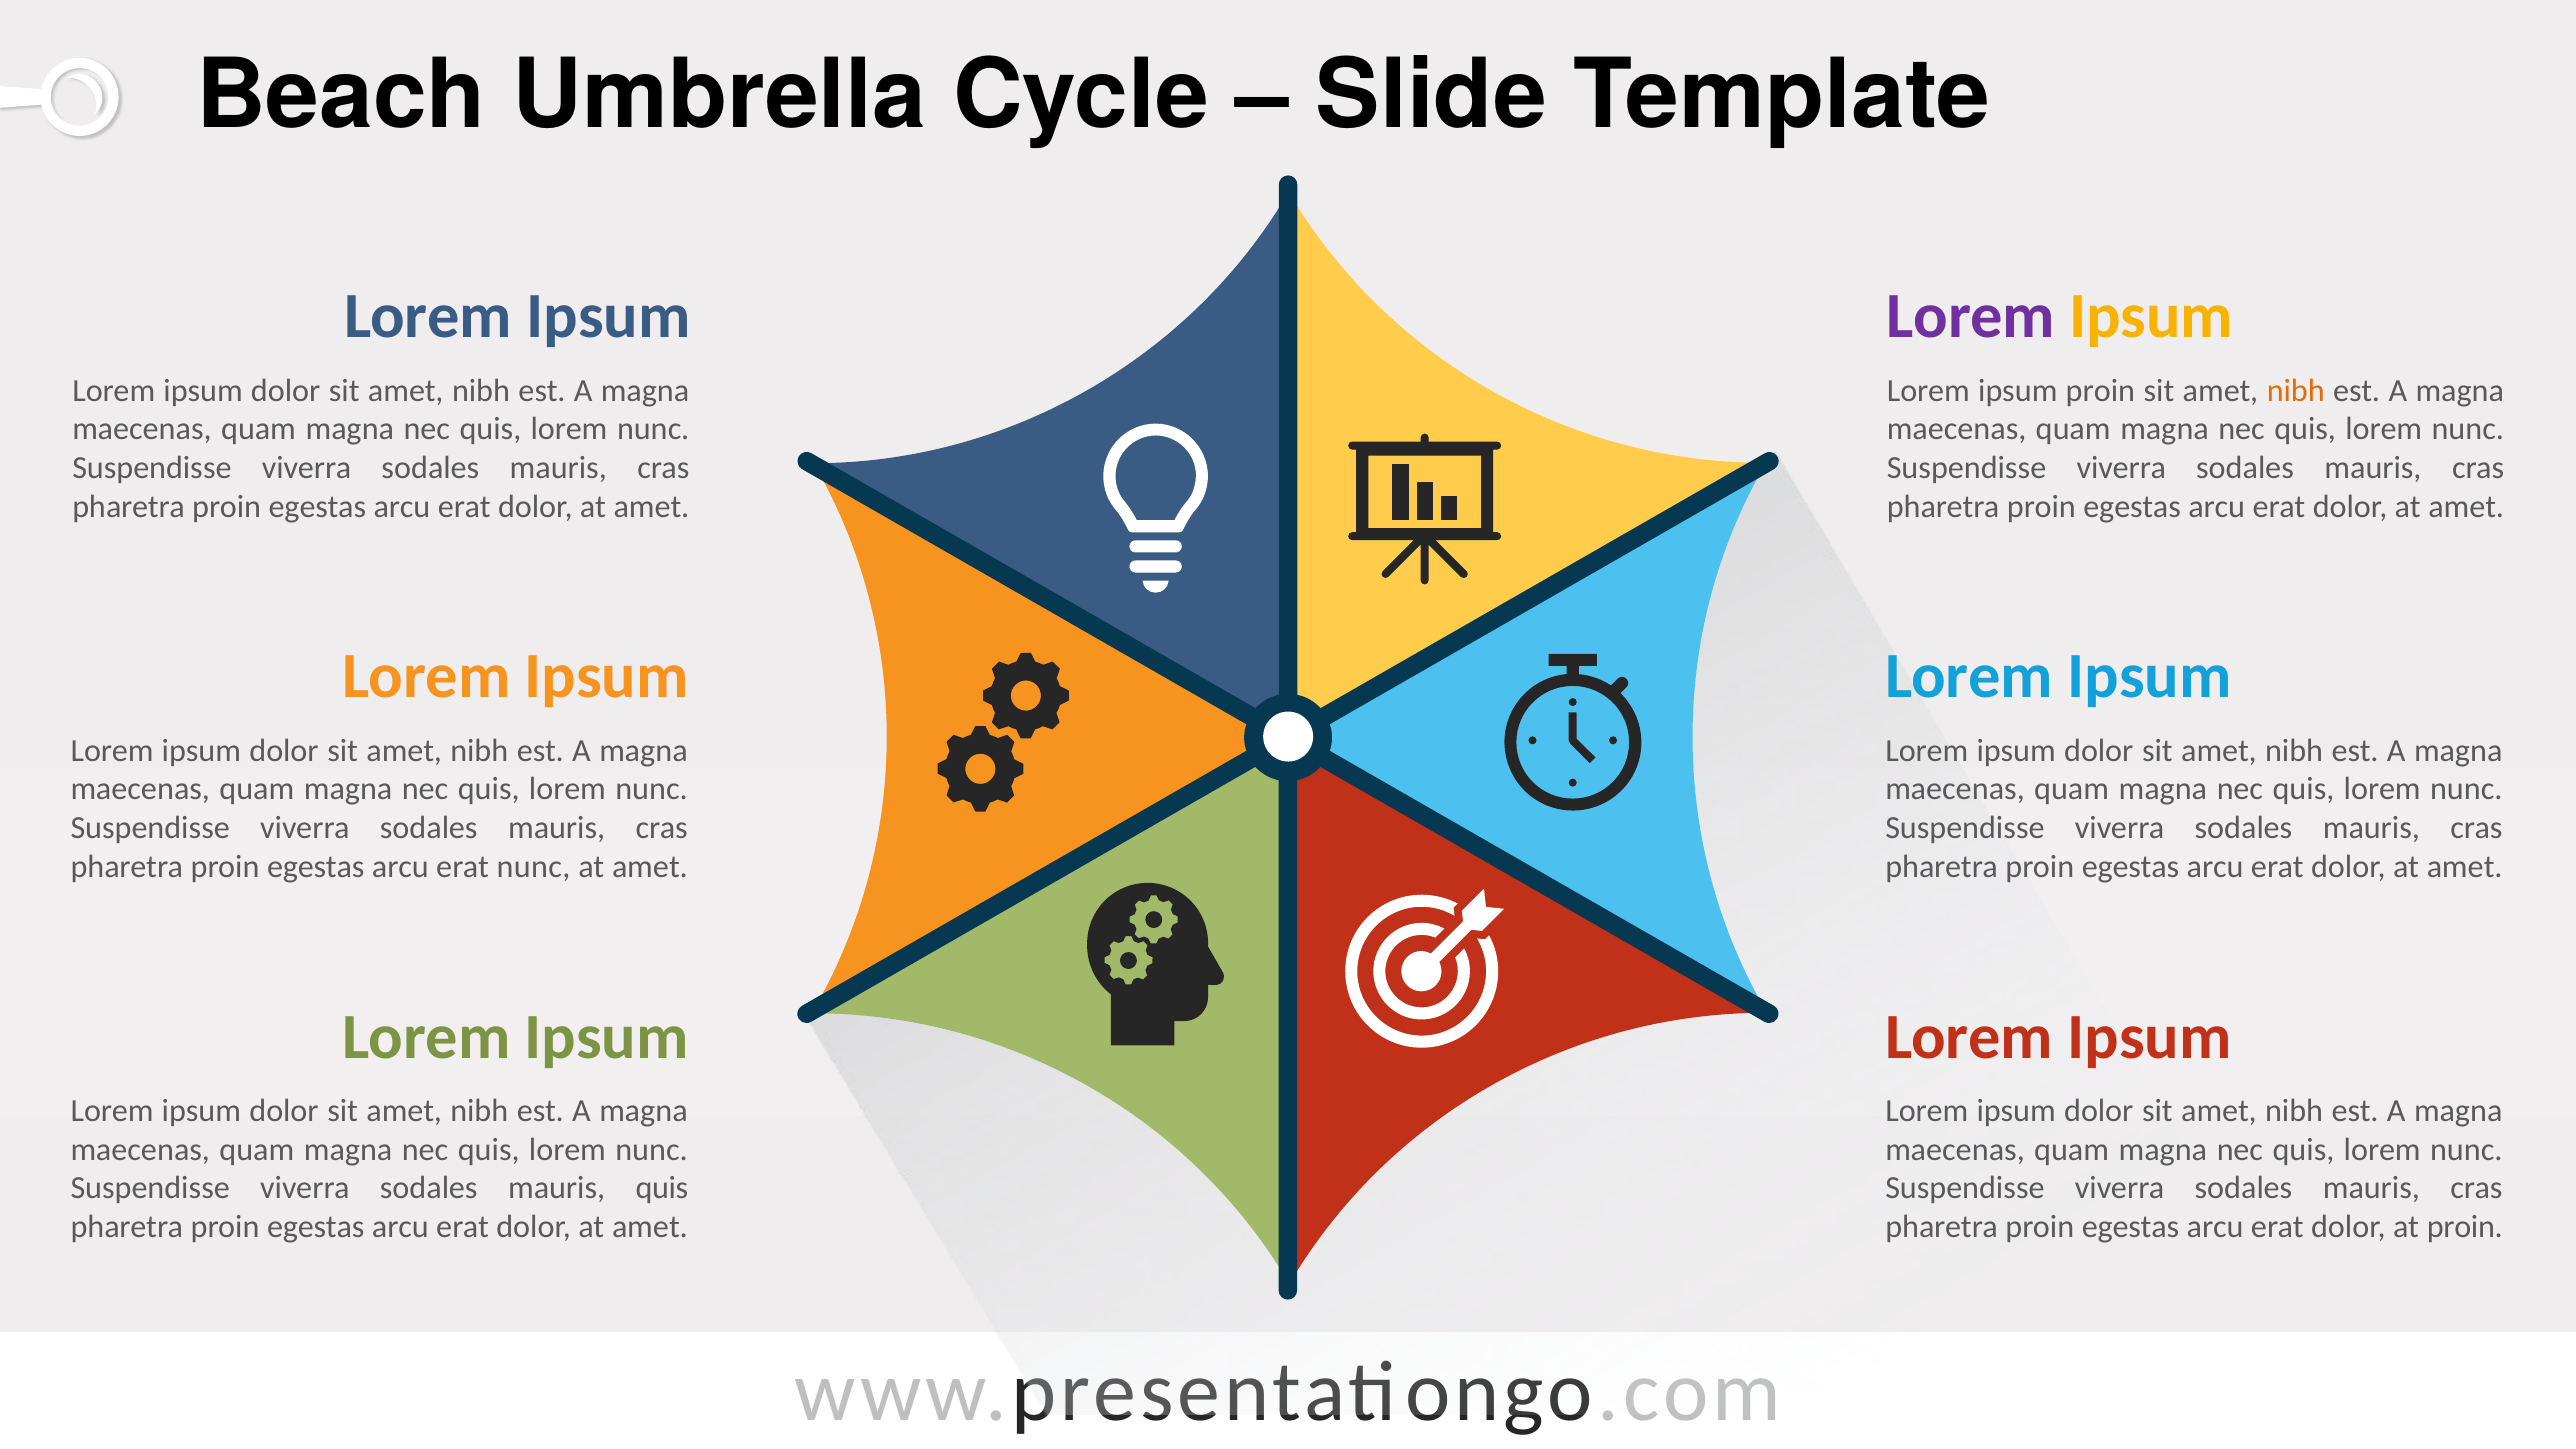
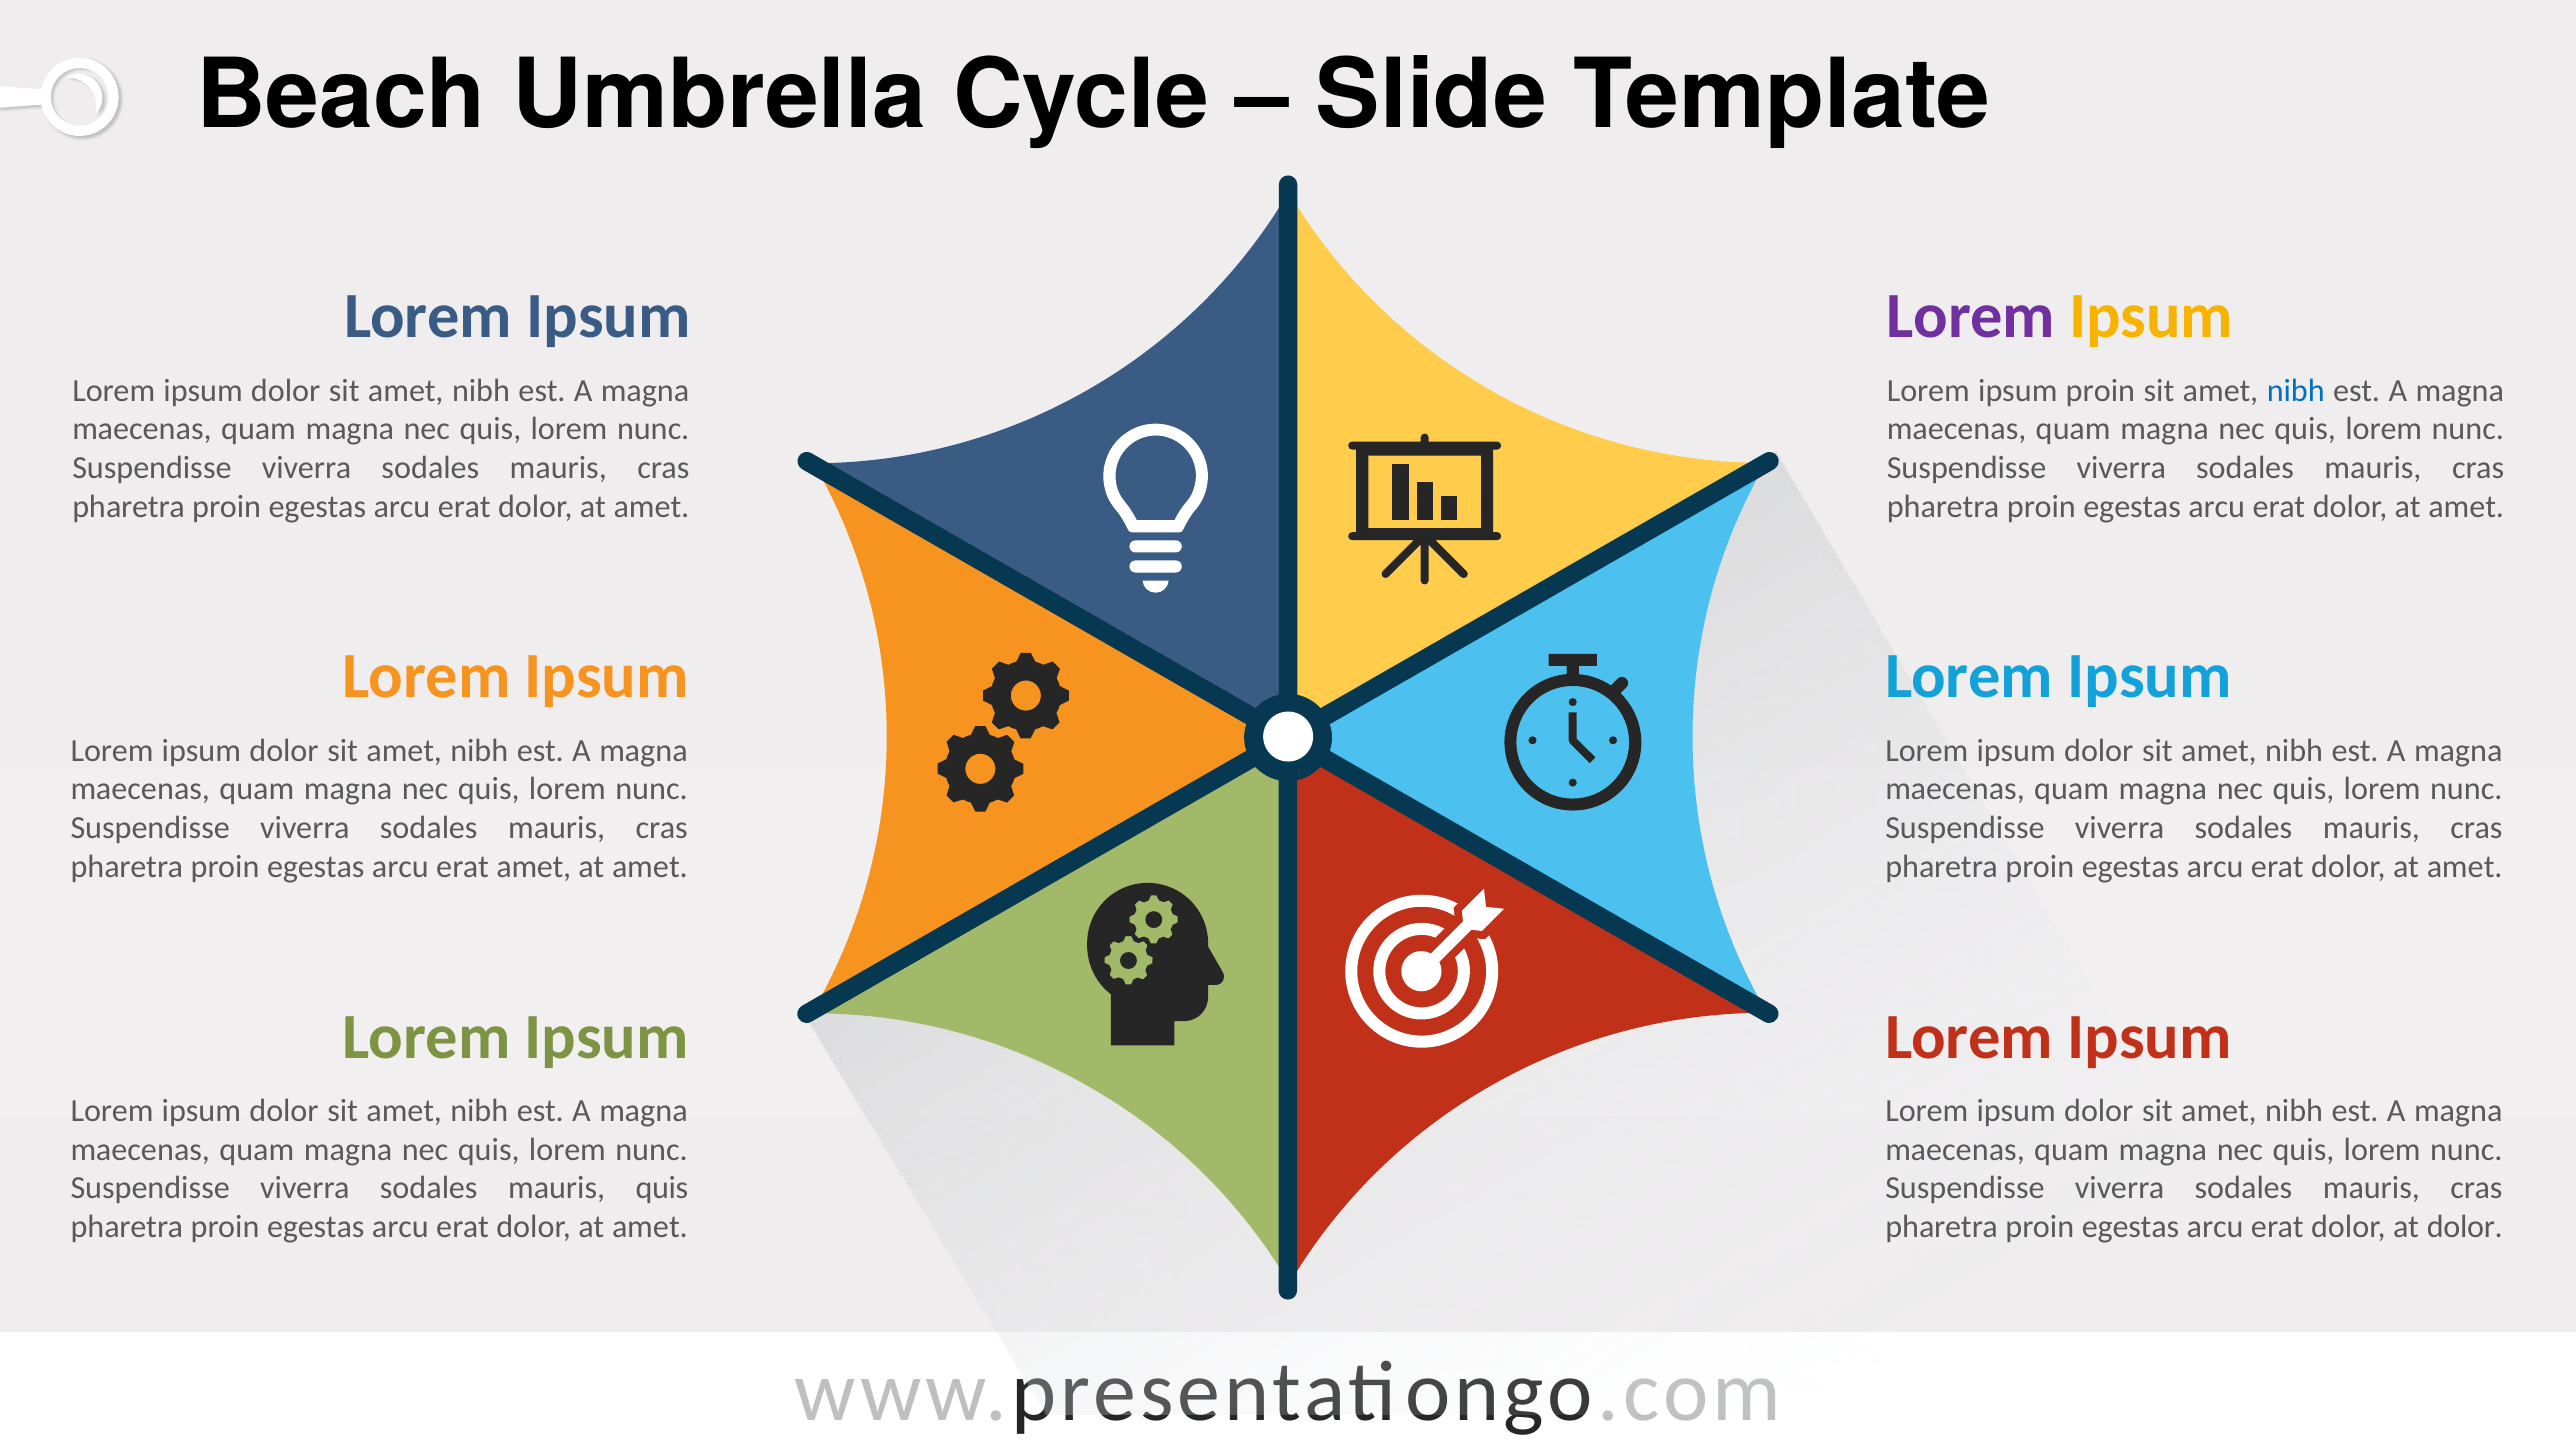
nibh at (2296, 390) colour: orange -> blue
erat nunc: nunc -> amet
at proin: proin -> dolor
